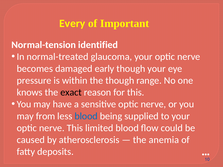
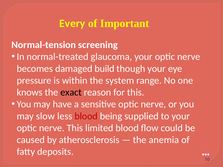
identified: identified -> screening
early: early -> build
the though: though -> system
from: from -> slow
blood at (86, 116) colour: blue -> red
